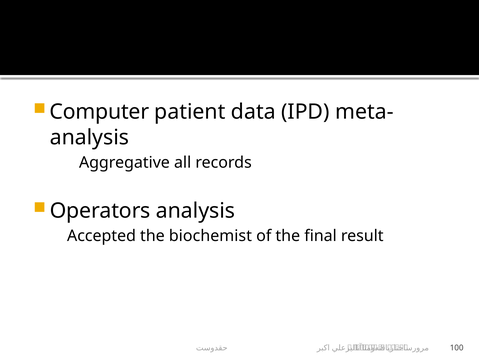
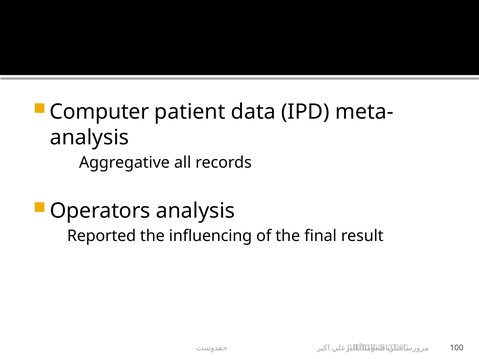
Accepted: Accepted -> Reported
biochemist: biochemist -> influencing
